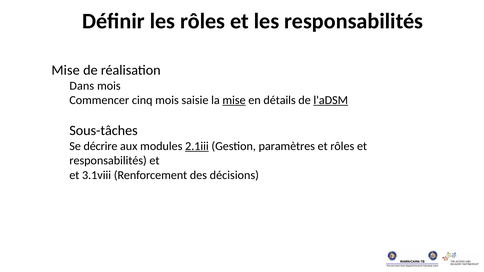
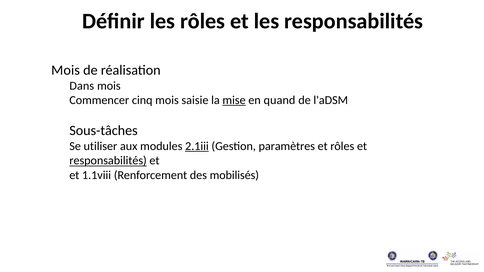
Mise at (66, 70): Mise -> Mois
détails: détails -> quand
l'aDSM underline: present -> none
décrire: décrire -> utiliser
responsabilités at (108, 161) underline: none -> present
3.1viii: 3.1viii -> 1.1viii
décisions: décisions -> mobilisés
